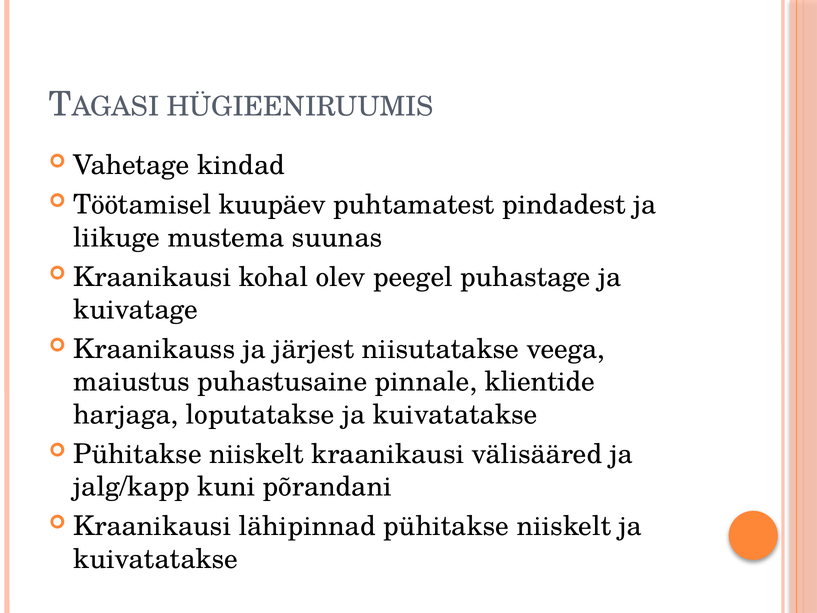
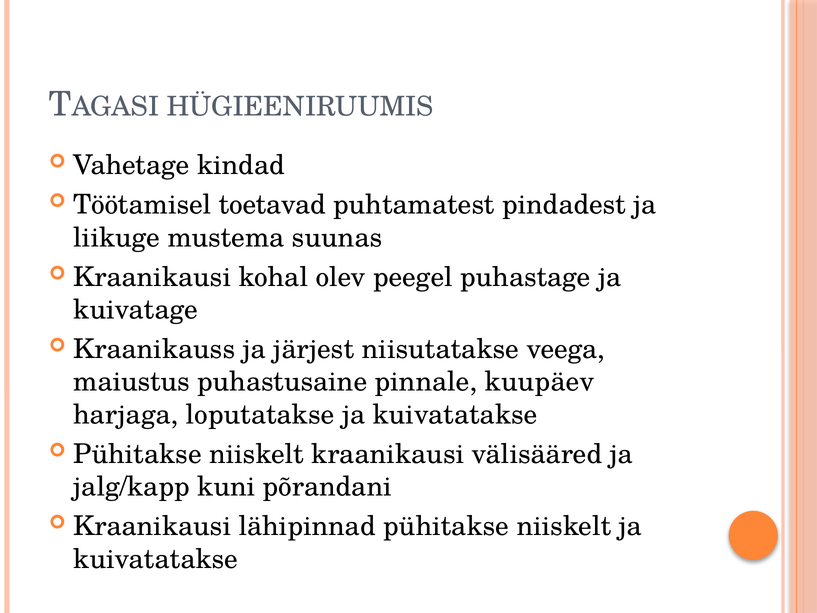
kuupäev: kuupäev -> toetavad
klientide: klientide -> kuupäev
